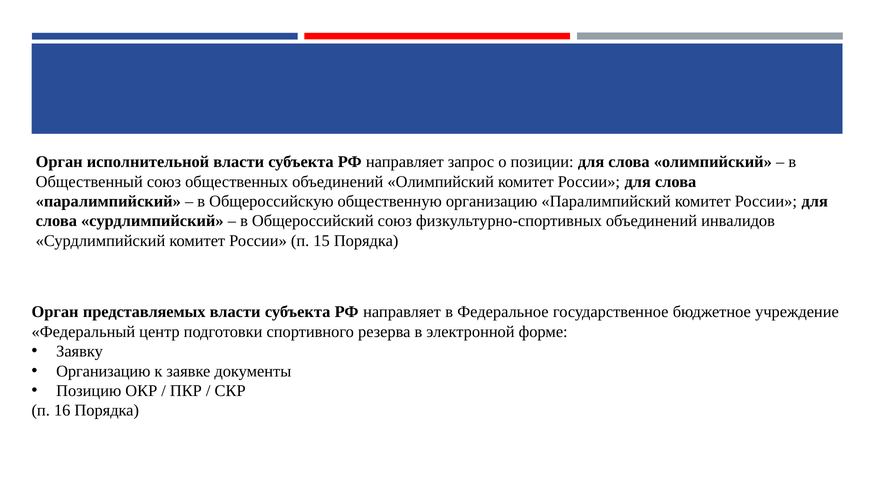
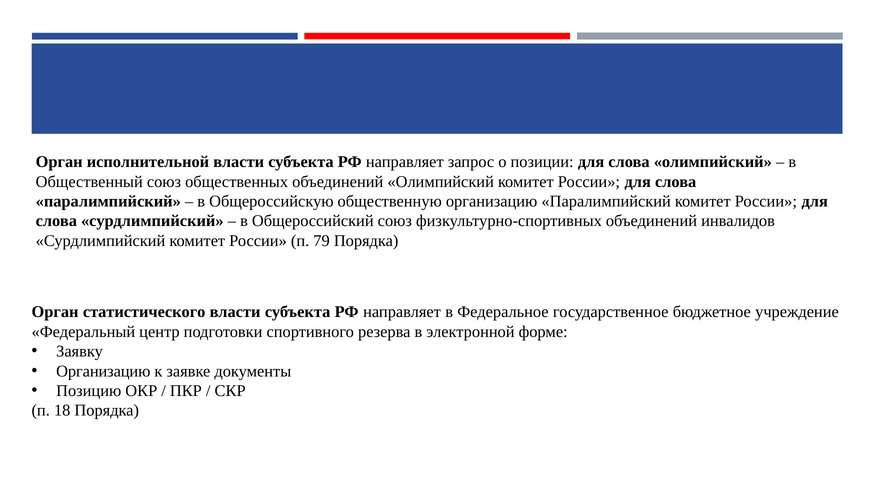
15: 15 -> 79
представляемых: представляемых -> статистического
16: 16 -> 18
